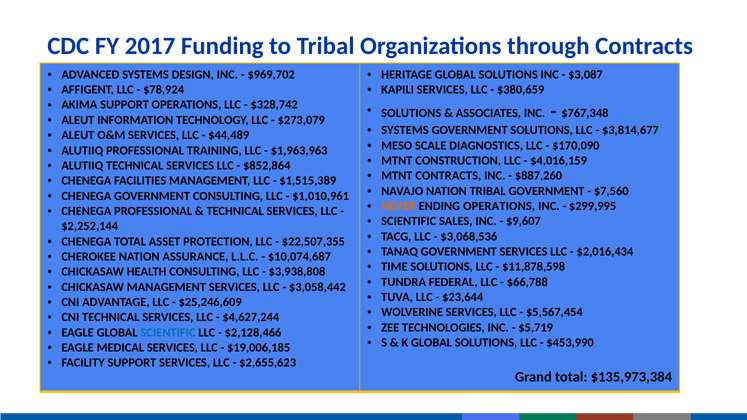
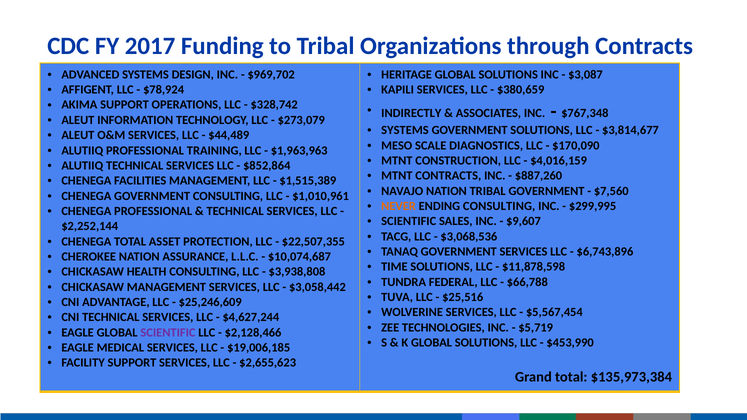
SOLUTIONS at (411, 113): SOLUTIONS -> INDIRECTLY
ENDING OPERATIONS: OPERATIONS -> CONSULTING
$2,016,434: $2,016,434 -> $6,743,896
$23,644: $23,644 -> $25,516
SCIENTIFIC at (168, 333) colour: blue -> purple
